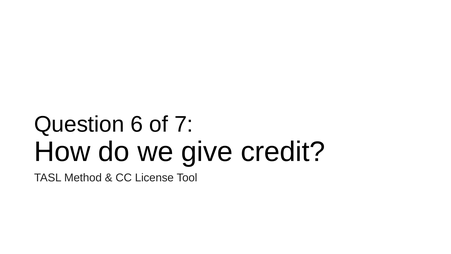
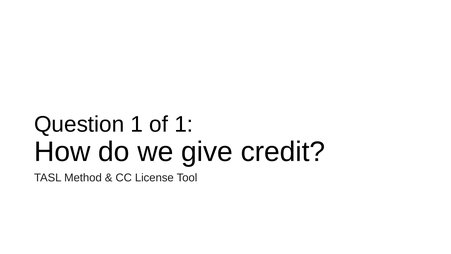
Question 6: 6 -> 1
of 7: 7 -> 1
